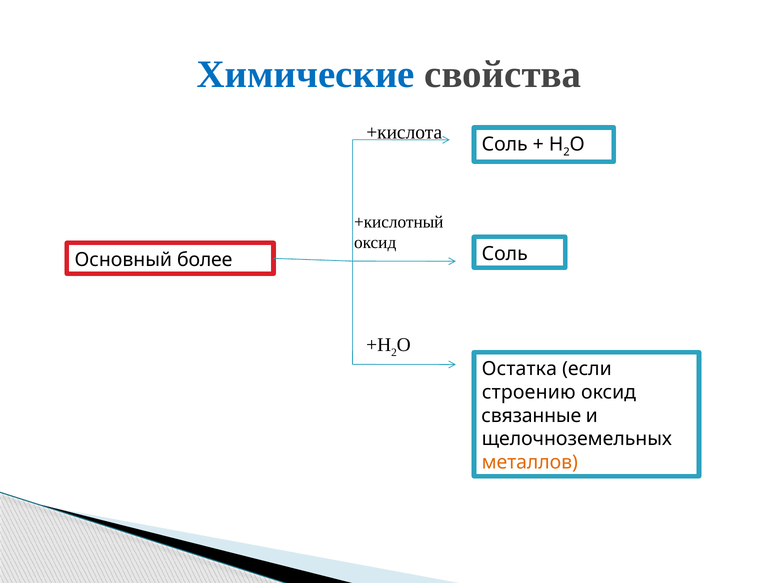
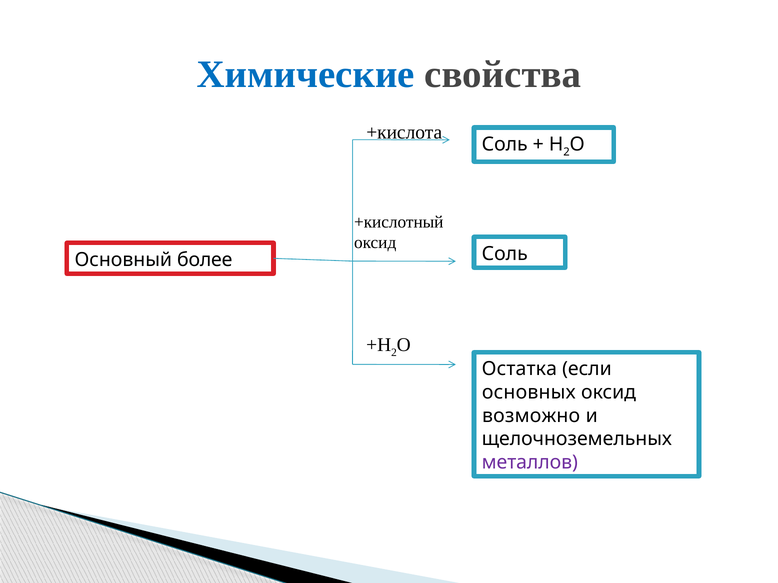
строению: строению -> основных
связанные: связанные -> возможно
металлов colour: orange -> purple
